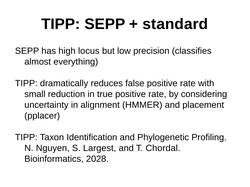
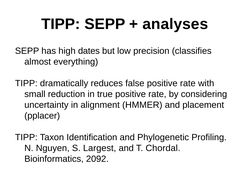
standard: standard -> analyses
locus: locus -> dates
2028: 2028 -> 2092
